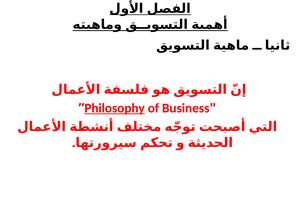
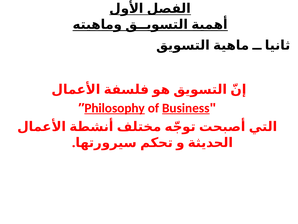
Business underline: none -> present
